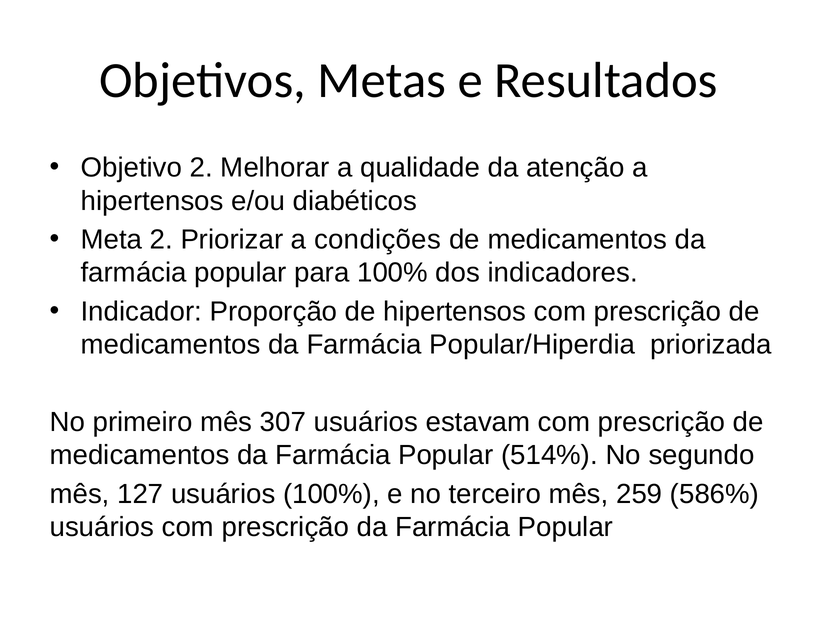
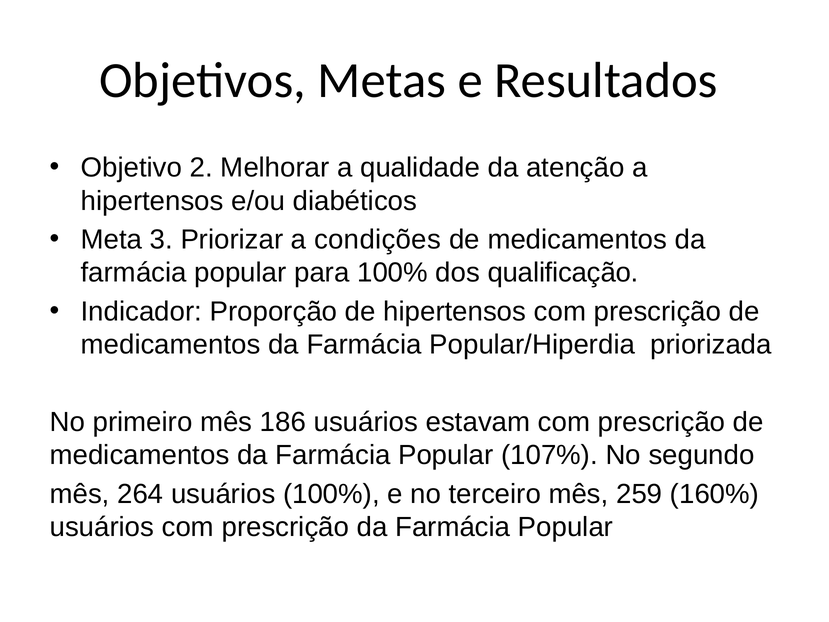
Meta 2: 2 -> 3
indicadores: indicadores -> qualificação
307: 307 -> 186
514%: 514% -> 107%
127: 127 -> 264
586%: 586% -> 160%
